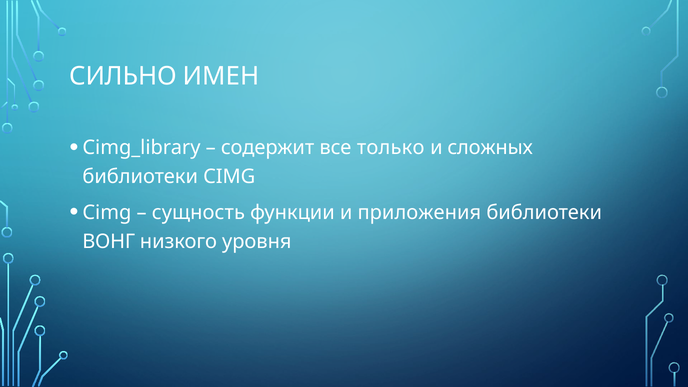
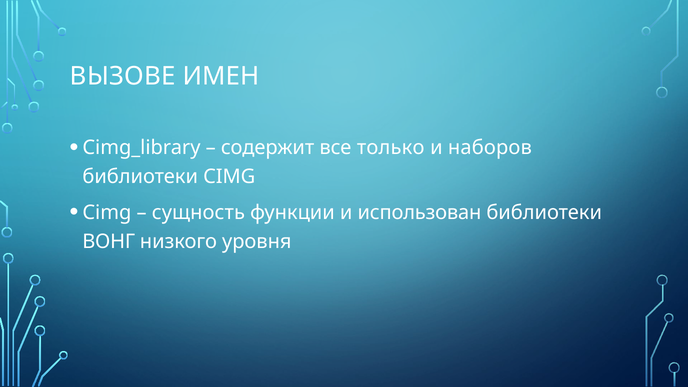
СИЛЬНО: СИЛЬНО -> ВЫЗОВЕ
сложных: сложных -> наборов
приложения: приложения -> использован
